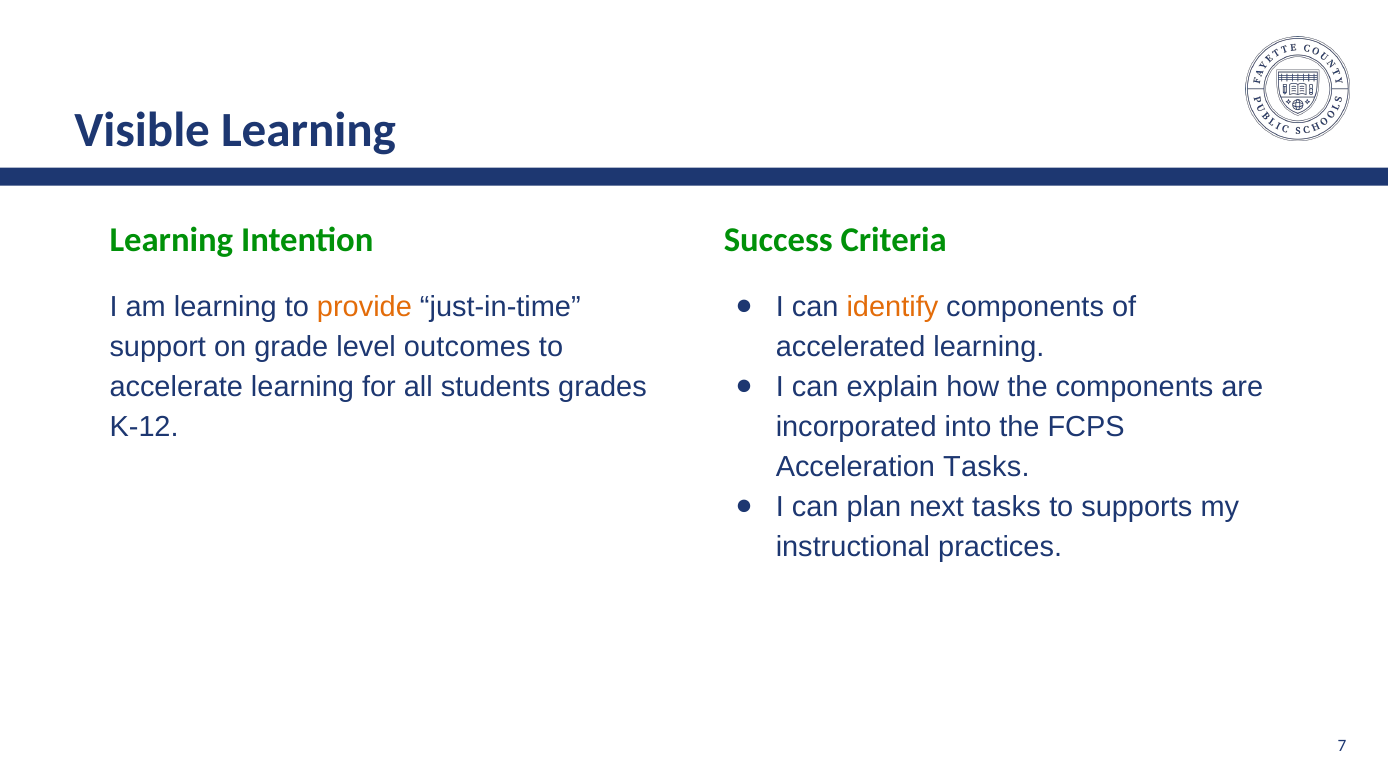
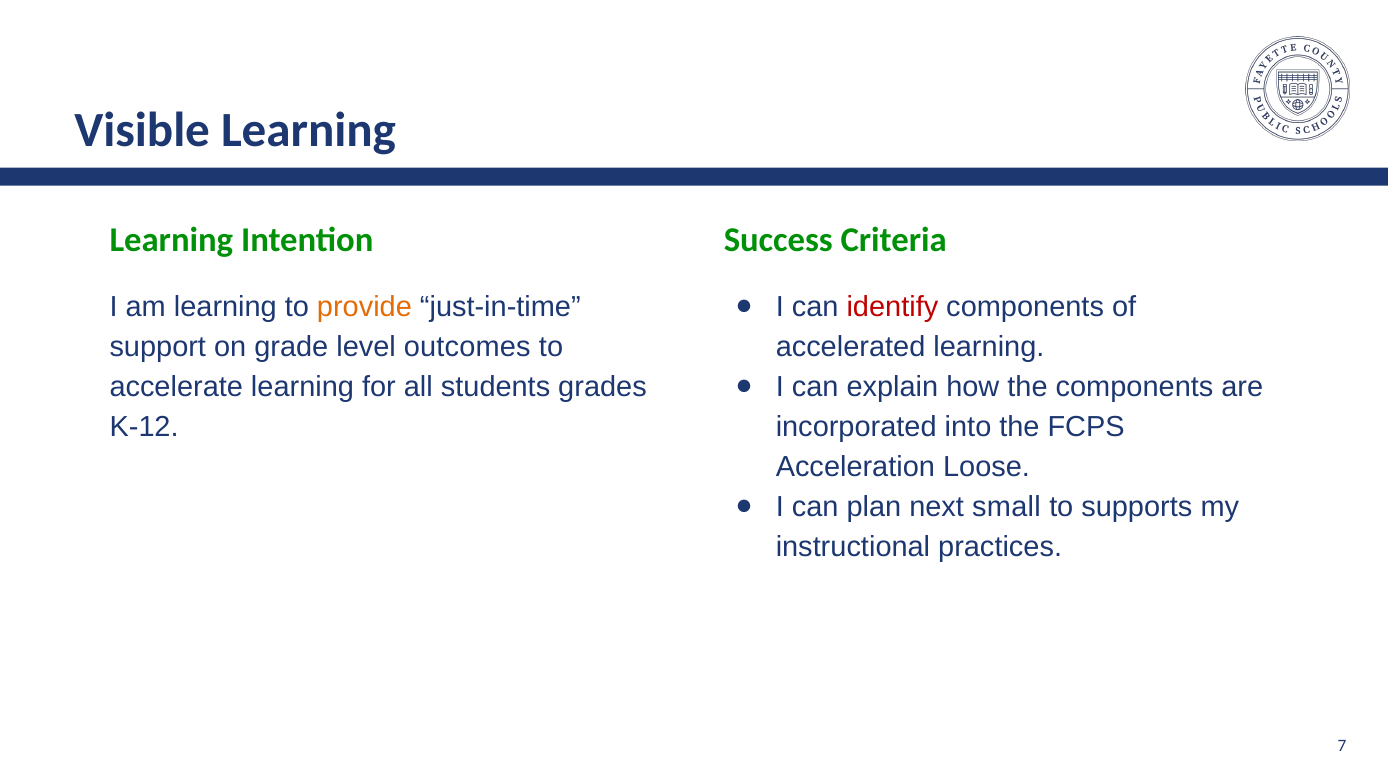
identify colour: orange -> red
Acceleration Tasks: Tasks -> Loose
next tasks: tasks -> small
